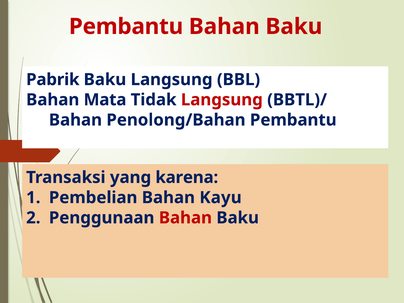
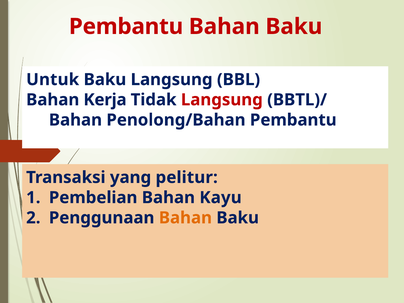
Pabrik: Pabrik -> Untuk
Mata: Mata -> Kerja
karena: karena -> pelitur
Bahan at (185, 218) colour: red -> orange
